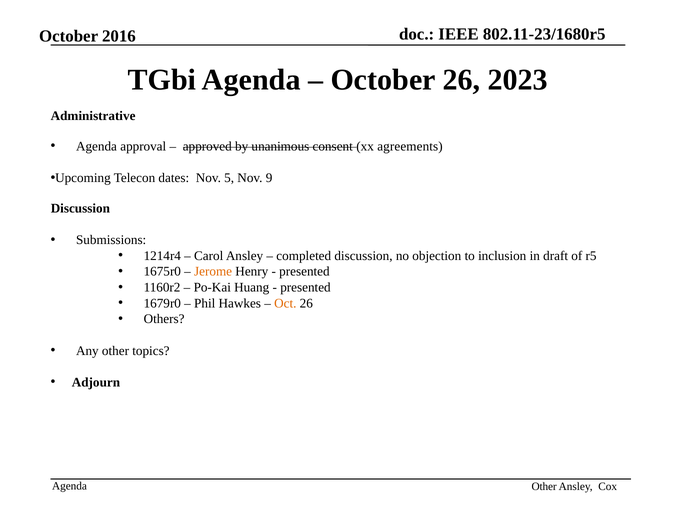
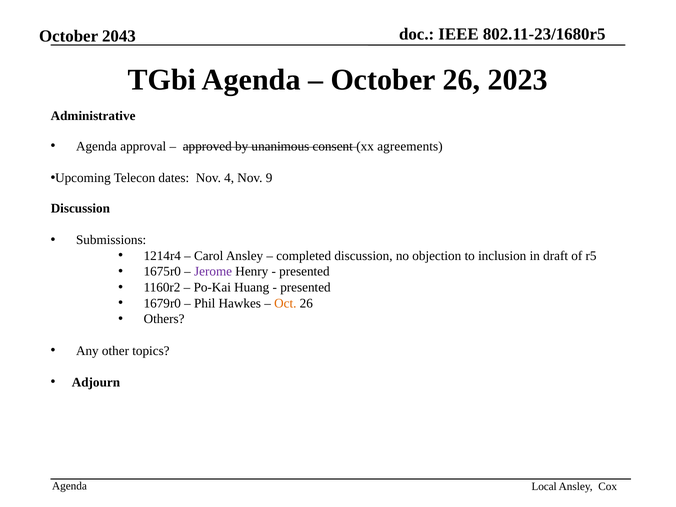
2016: 2016 -> 2043
5: 5 -> 4
Jerome colour: orange -> purple
Other at (544, 486): Other -> Local
